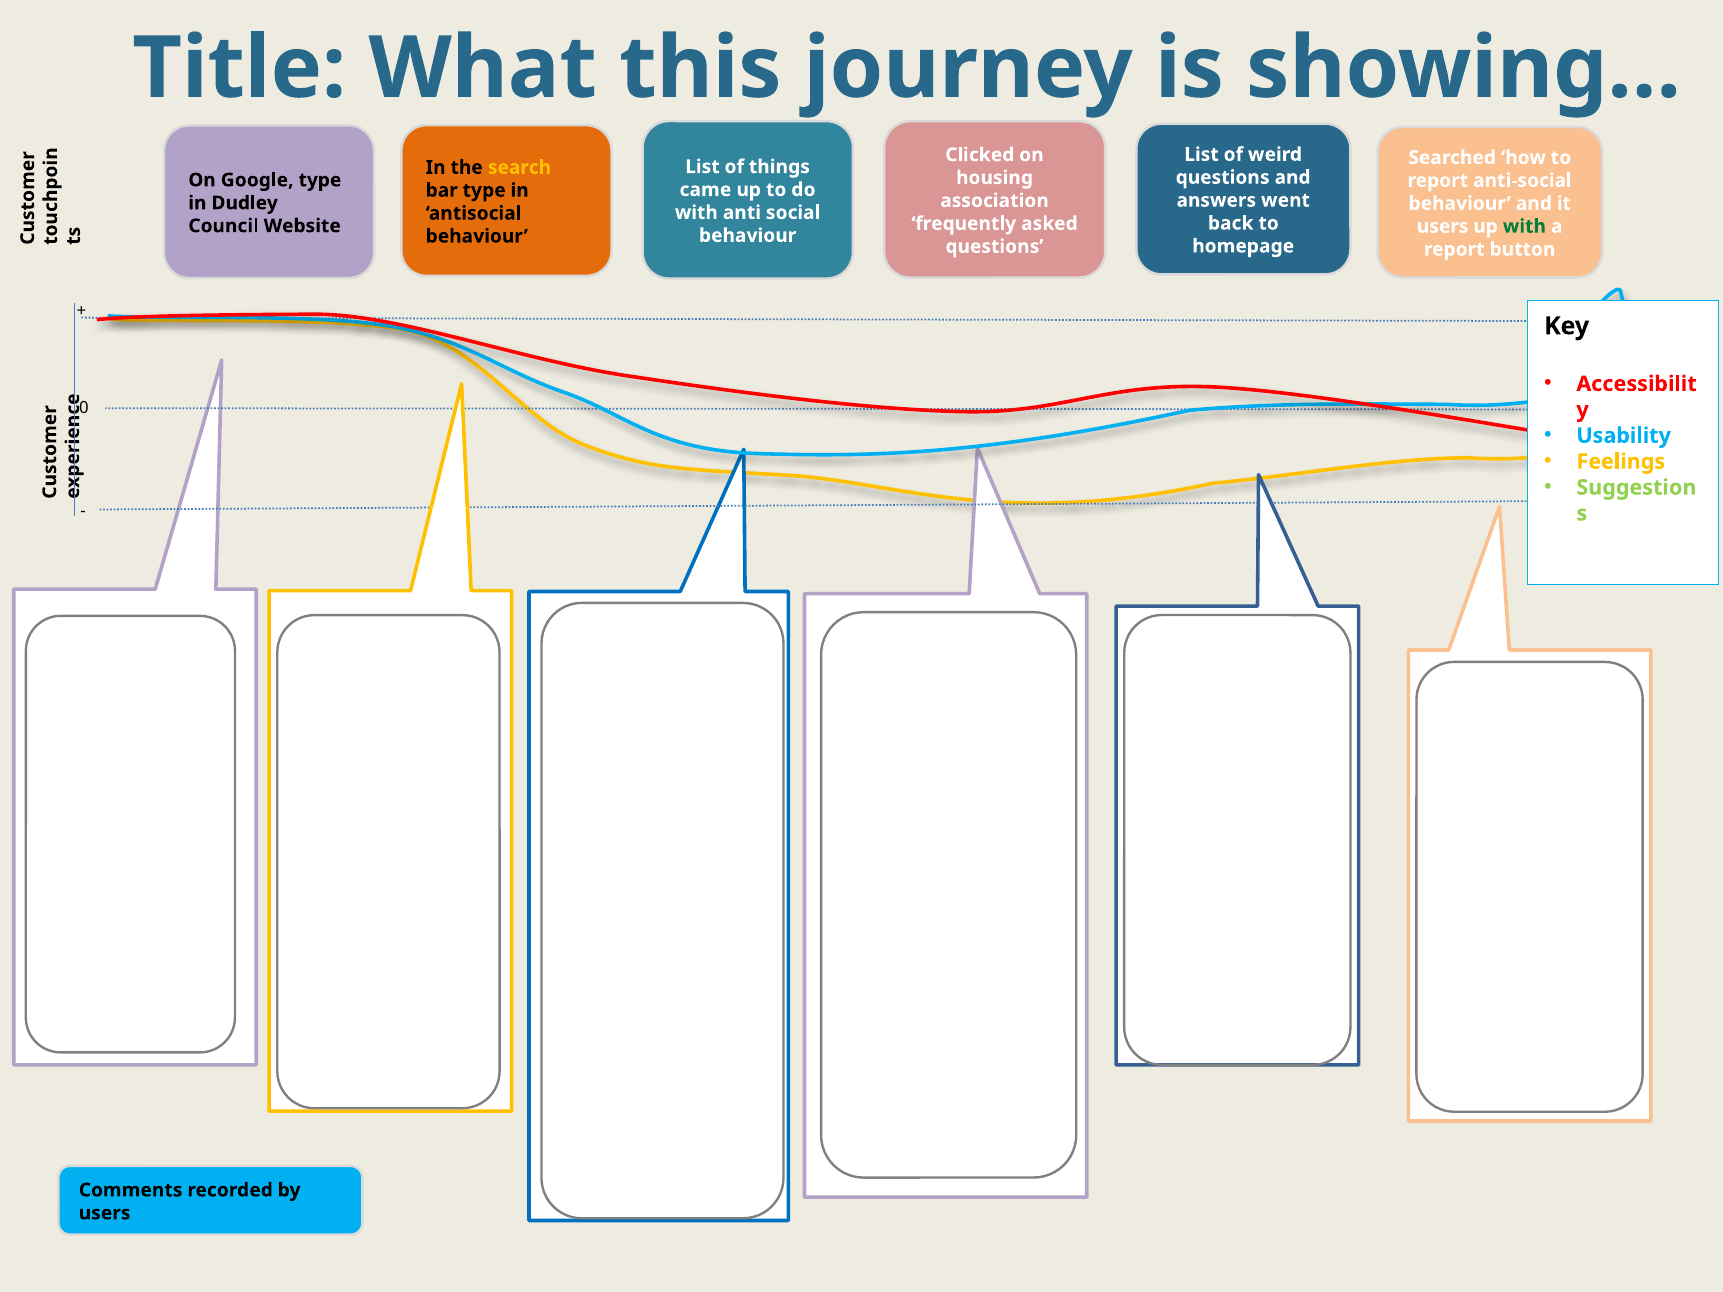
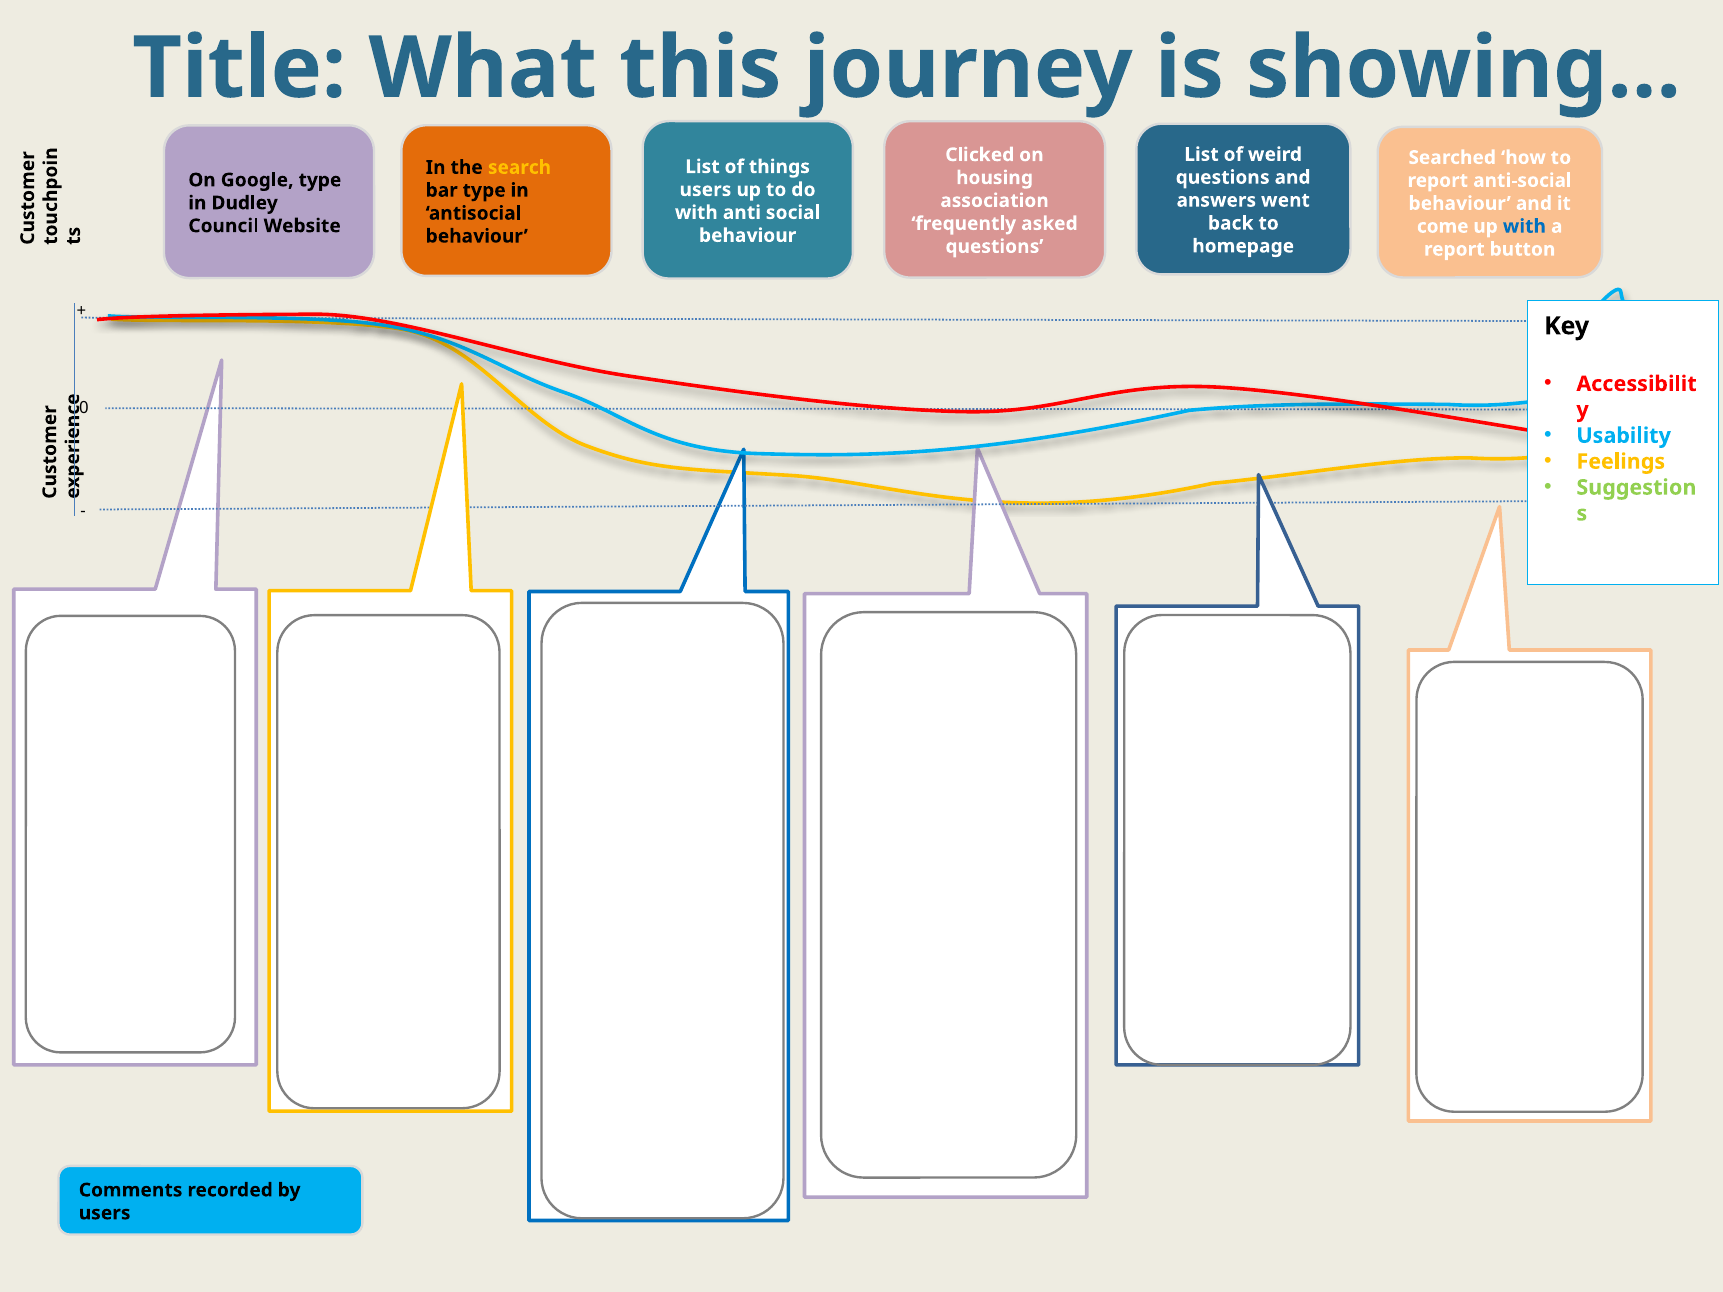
came at (705, 190): came -> users
users at (1443, 226): users -> come
with at (1524, 226) colour: green -> blue
